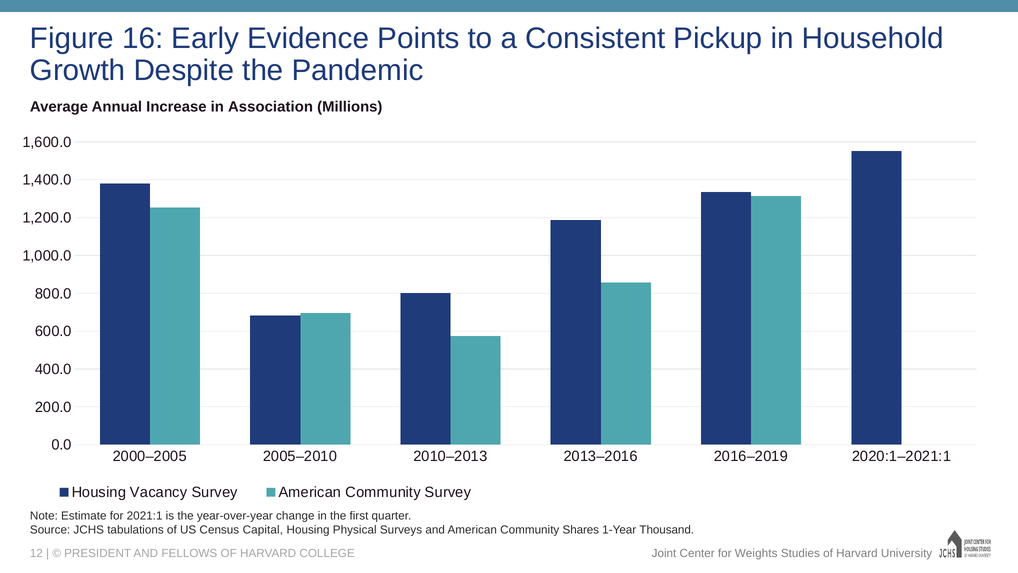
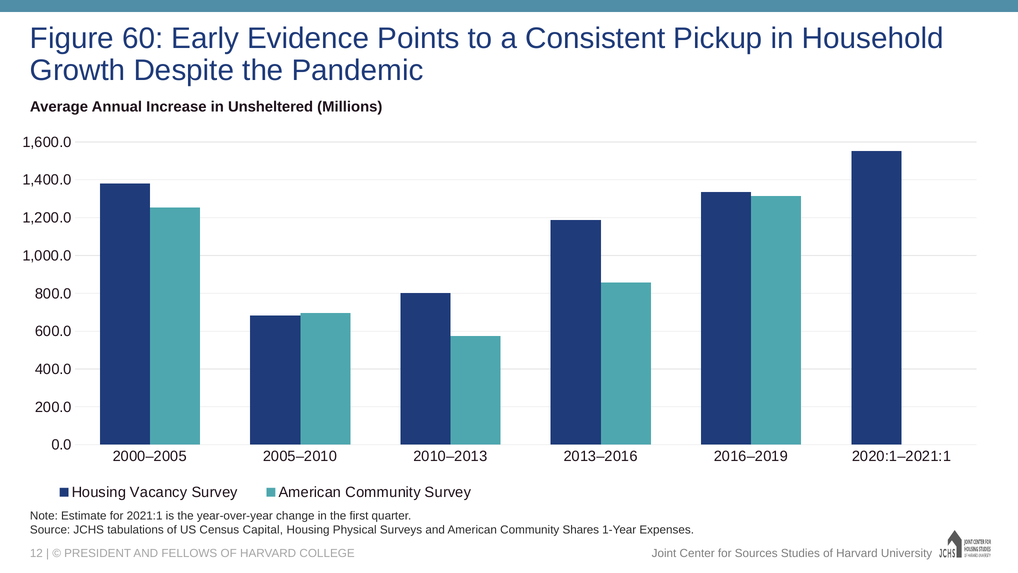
16: 16 -> 60
Association: Association -> Unsheltered
Thousand: Thousand -> Expenses
Weights: Weights -> Sources
